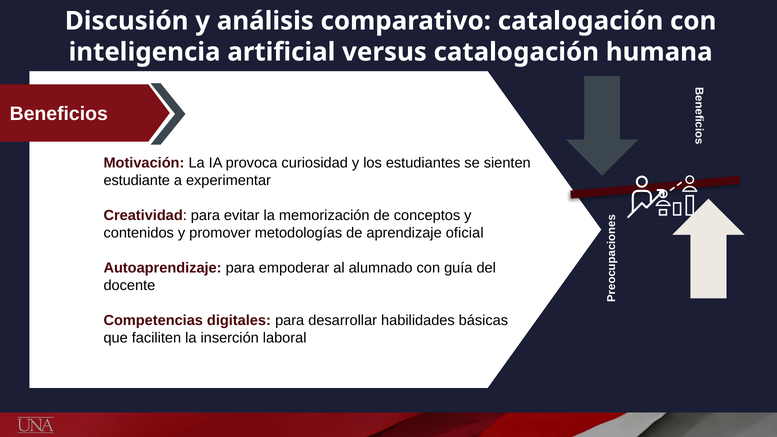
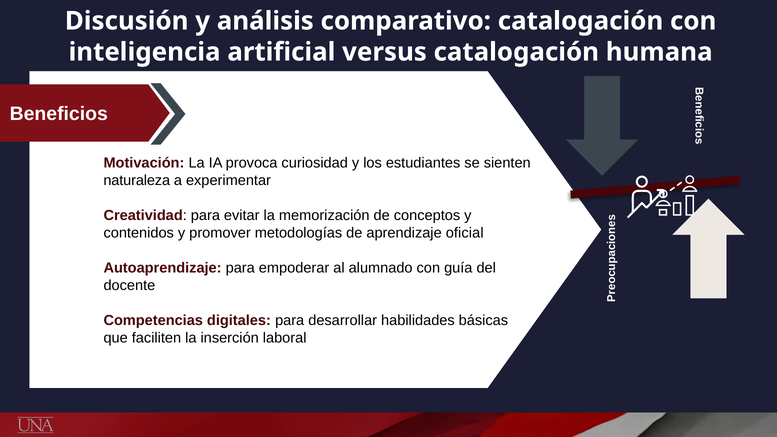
estudiante: estudiante -> naturaleza
